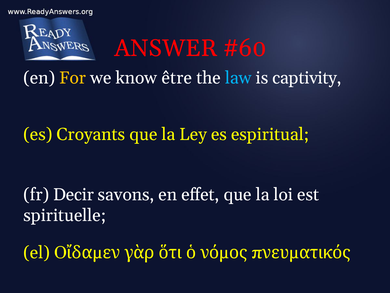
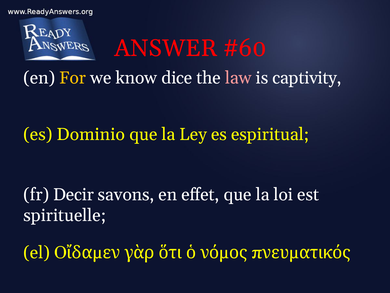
être: être -> dice
law colour: light blue -> pink
Croyants: Croyants -> Dominio
